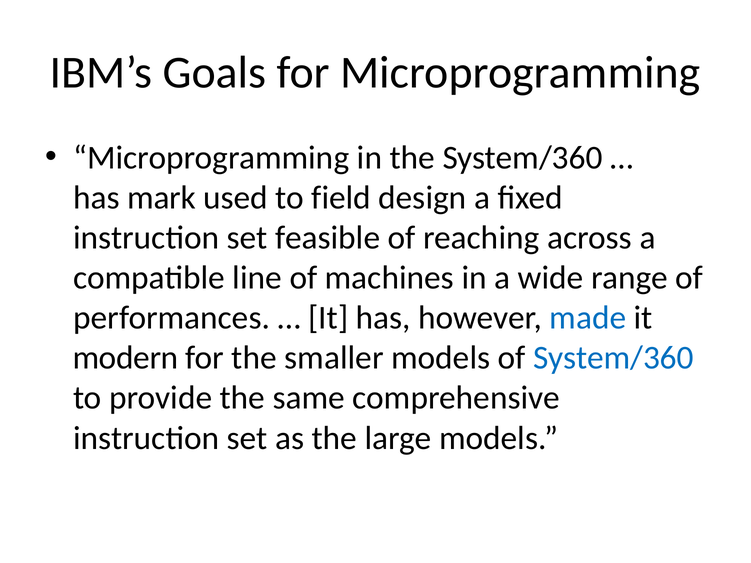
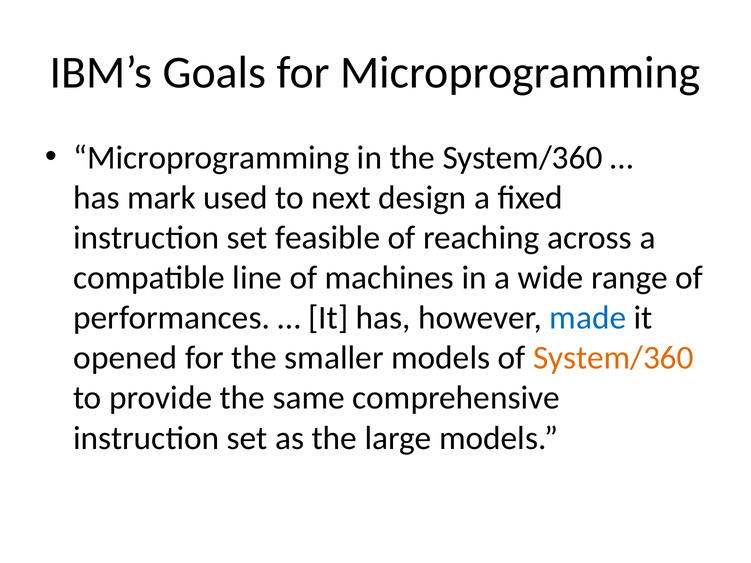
field: field -> next
modern: modern -> opened
System/360 at (613, 358) colour: blue -> orange
